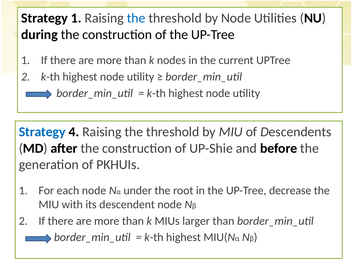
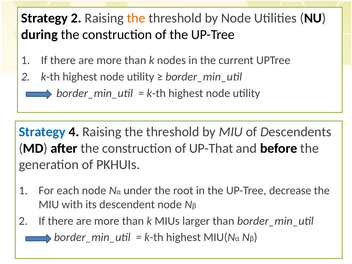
Strategy 1: 1 -> 2
the at (136, 18) colour: blue -> orange
UP-Shie: UP-Shie -> UP-That
